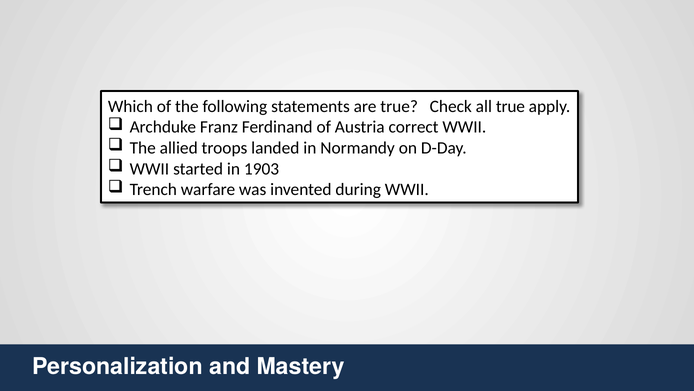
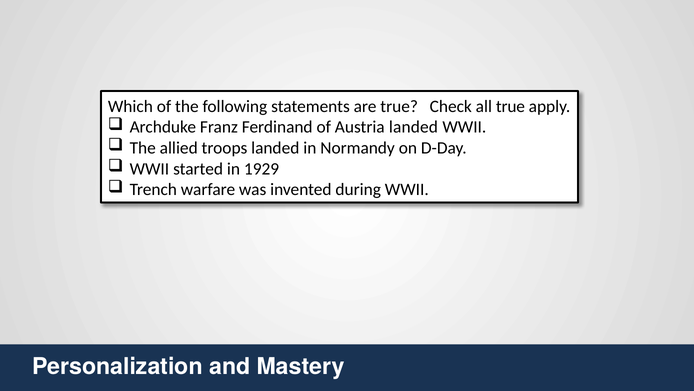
Austria correct: correct -> landed
1903: 1903 -> 1929
